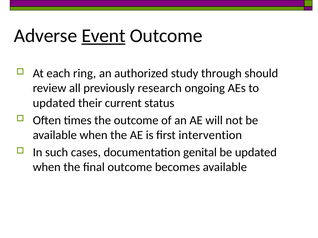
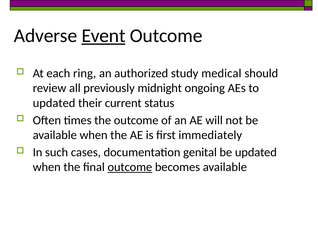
through: through -> medical
research: research -> midnight
intervention: intervention -> immediately
outcome at (130, 168) underline: none -> present
